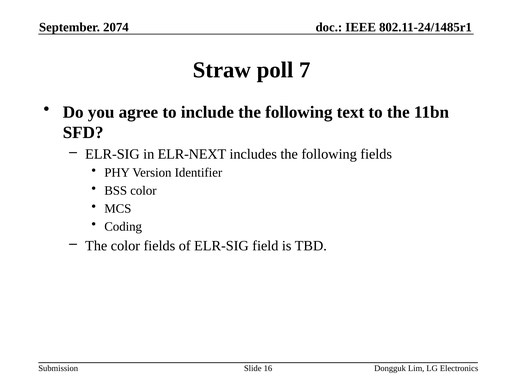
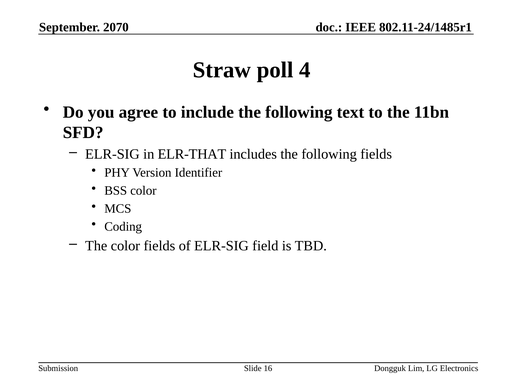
2074: 2074 -> 2070
7: 7 -> 4
ELR-NEXT: ELR-NEXT -> ELR-THAT
